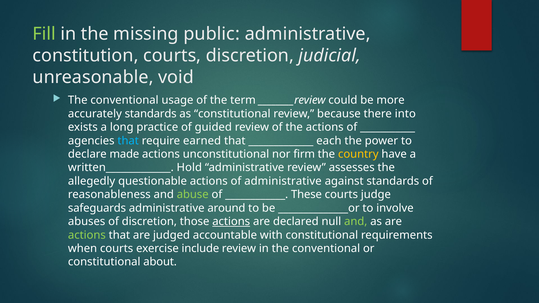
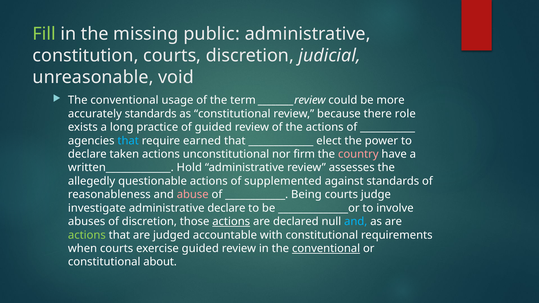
into: into -> role
each: each -> elect
made: made -> taken
country colour: yellow -> pink
of administrative: administrative -> supplemented
abuse colour: light green -> pink
These: These -> Being
safeguards: safeguards -> investigate
administrative around: around -> declare
and at (356, 222) colour: light green -> light blue
exercise include: include -> guided
conventional at (326, 249) underline: none -> present
